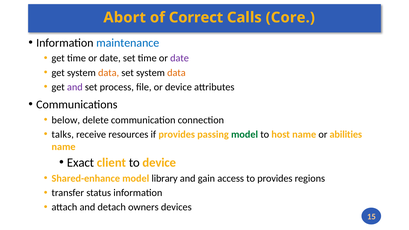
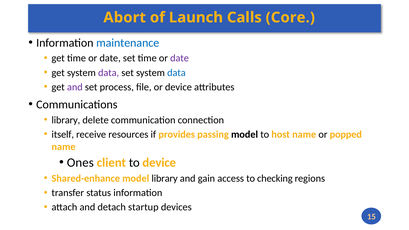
Correct: Correct -> Launch
data at (109, 73) colour: orange -> purple
data at (176, 73) colour: orange -> blue
below at (66, 120): below -> library
talks: talks -> itself
model at (245, 134) colour: green -> black
abilities: abilities -> popped
Exact: Exact -> Ones
to provides: provides -> checking
owners: owners -> startup
